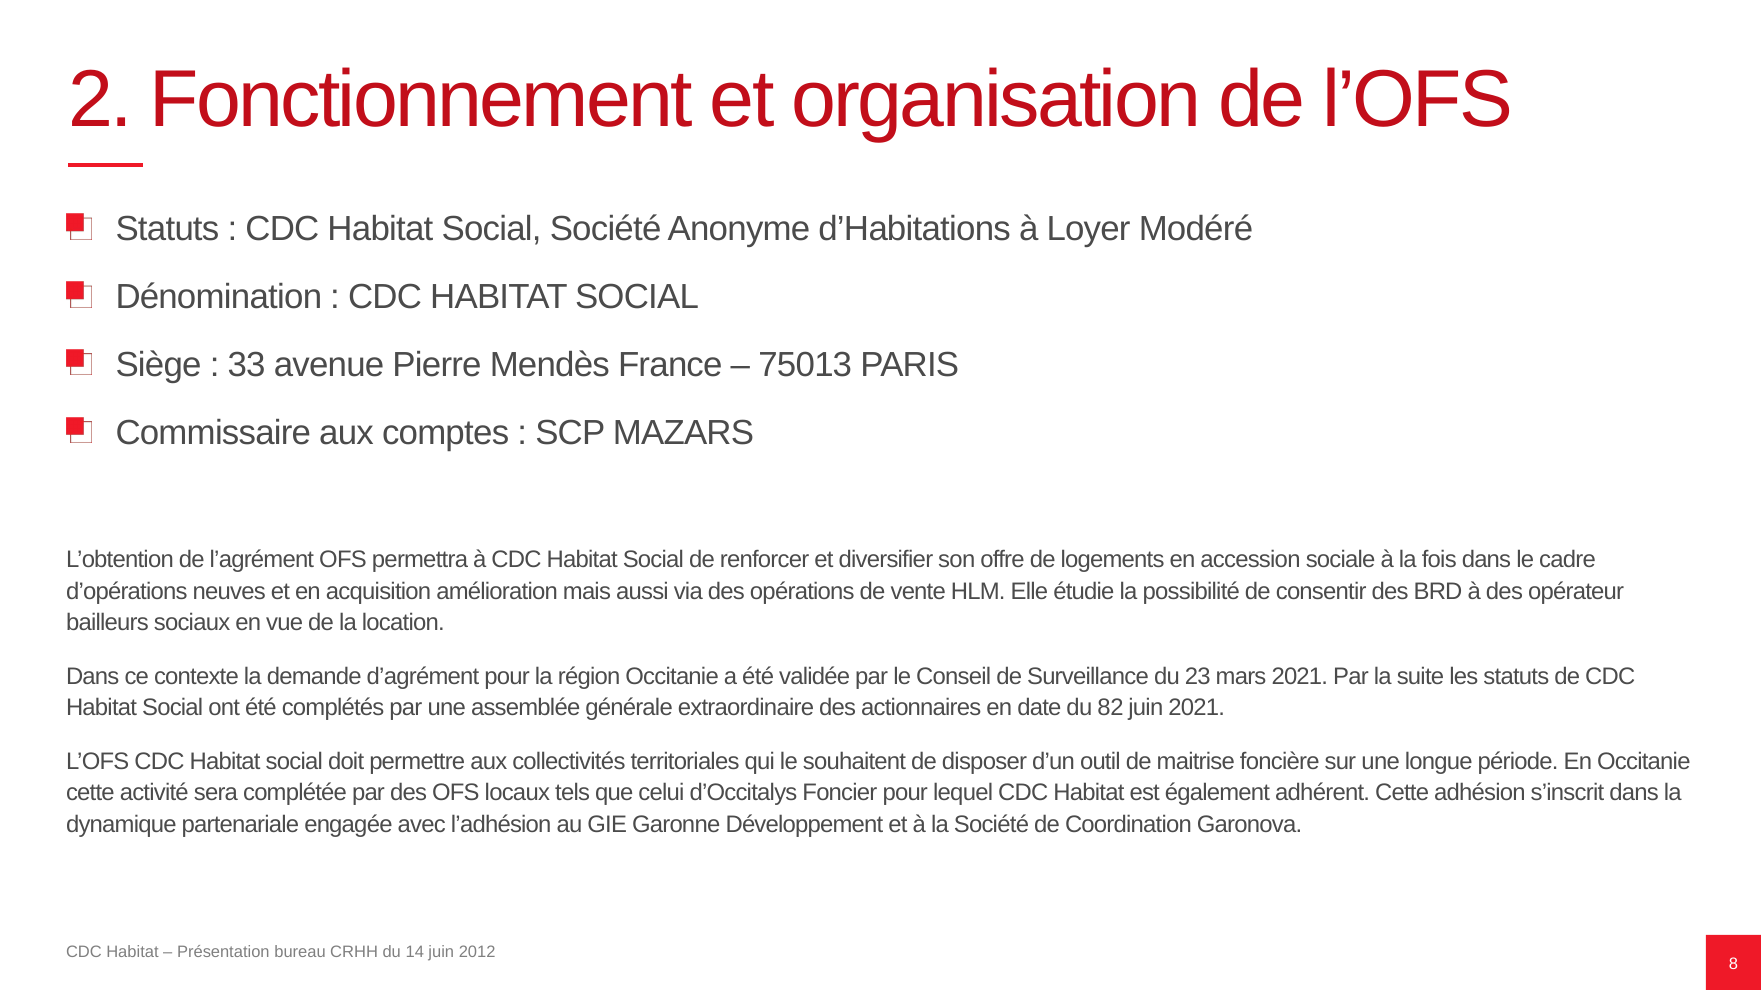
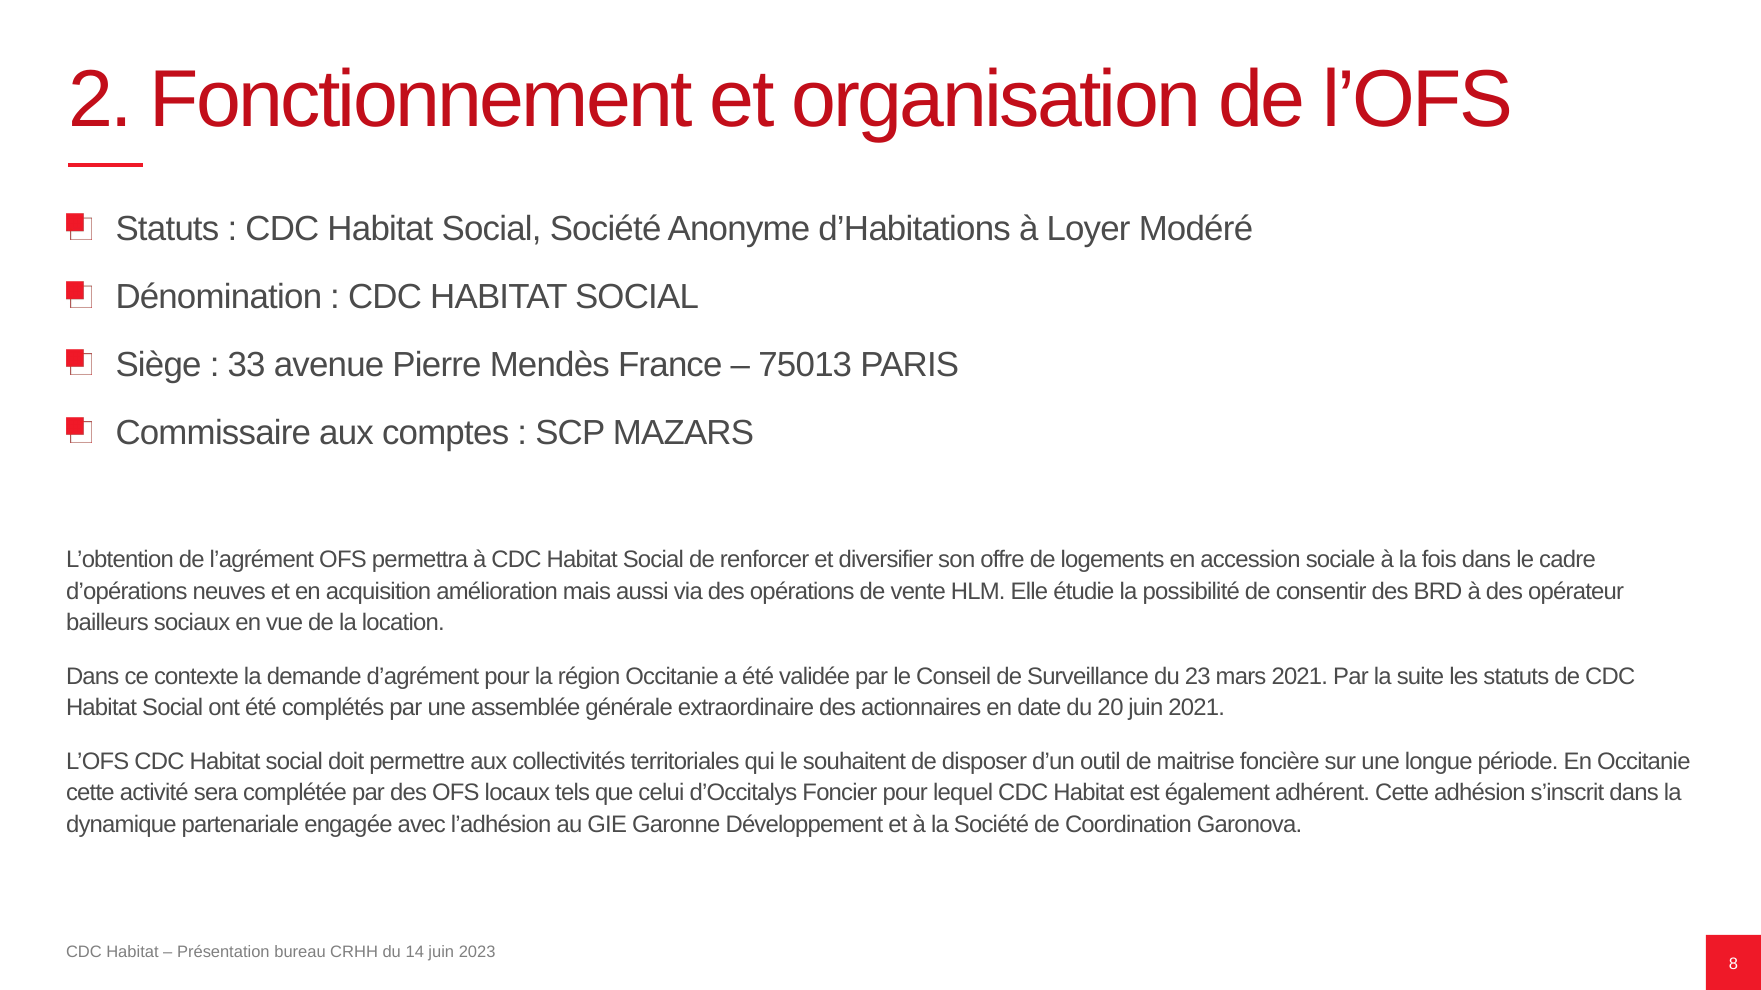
82: 82 -> 20
2012: 2012 -> 2023
